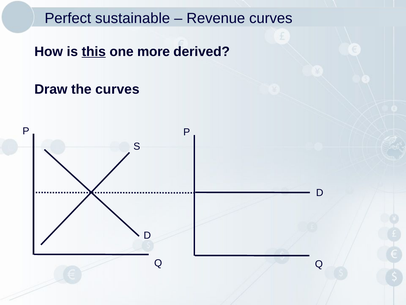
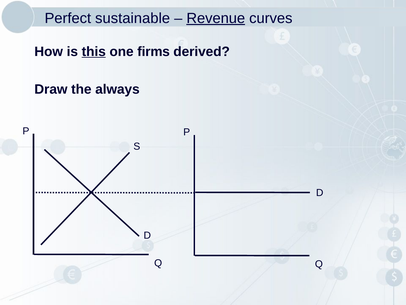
Revenue underline: none -> present
more: more -> firms
the curves: curves -> always
